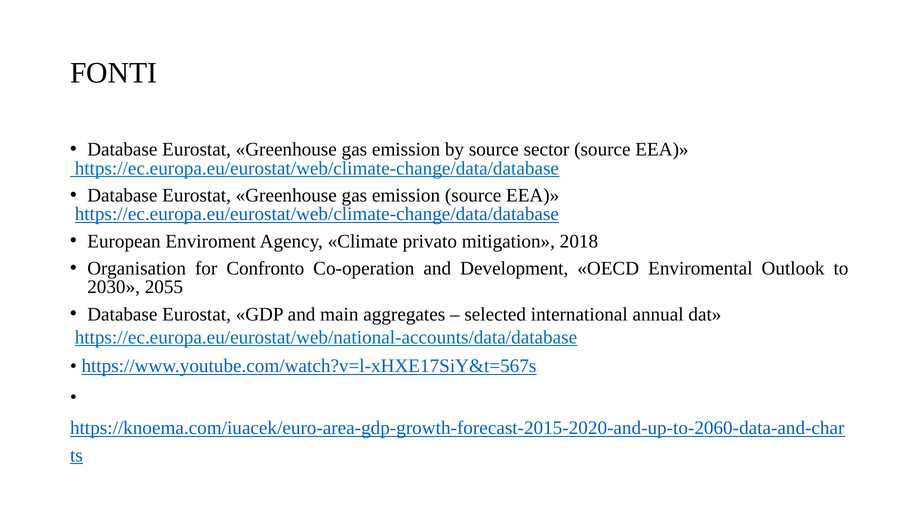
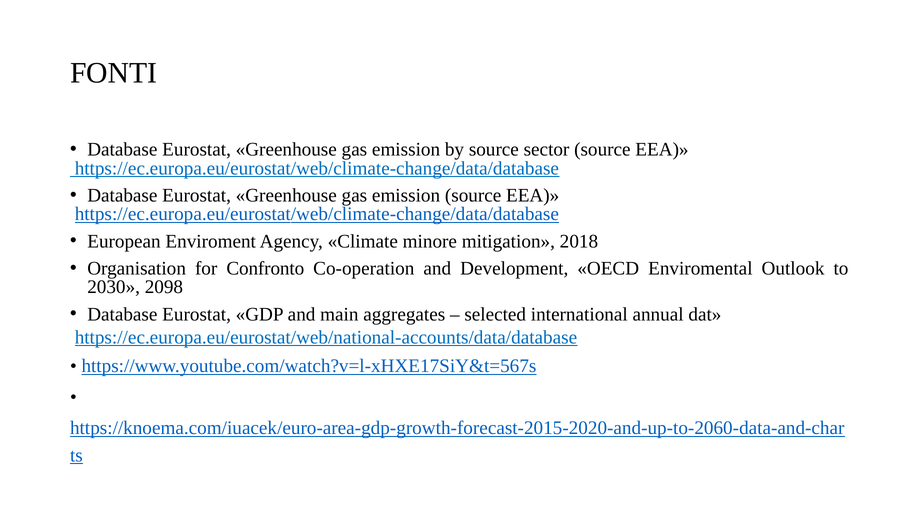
privato: privato -> minore
2055: 2055 -> 2098
